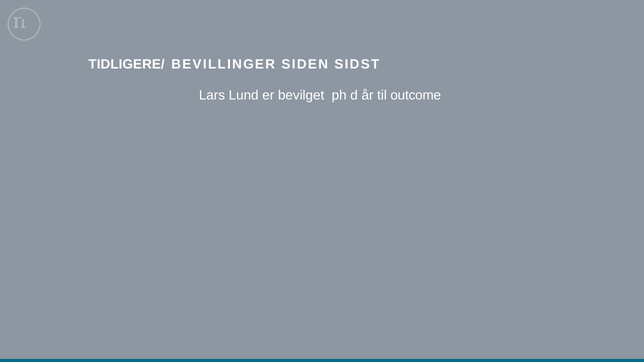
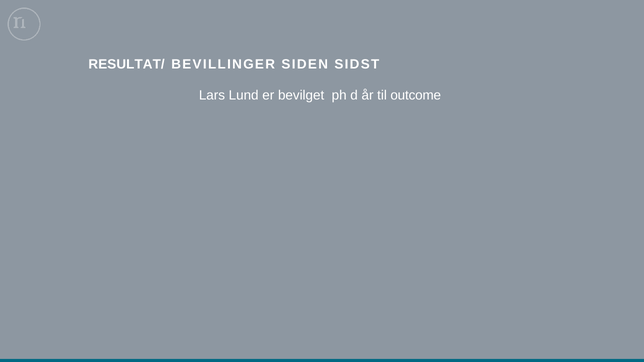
TIDLIGERE/: TIDLIGERE/ -> RESULTAT/
